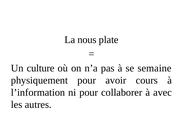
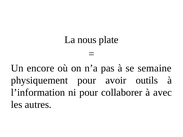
culture: culture -> encore
cours: cours -> outils
